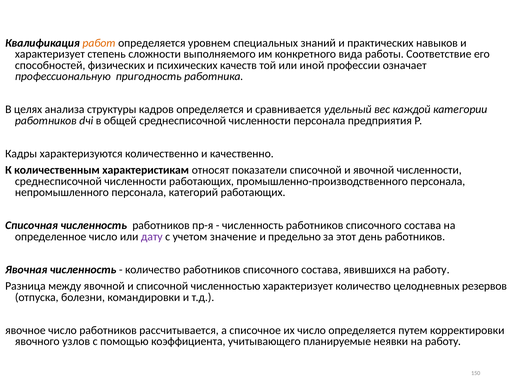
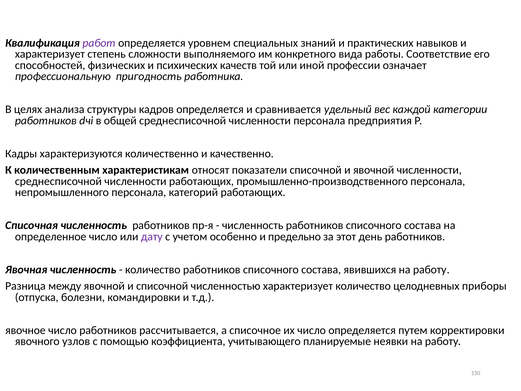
работ colour: orange -> purple
значение: значение -> особенно
резервов: резервов -> приборы
